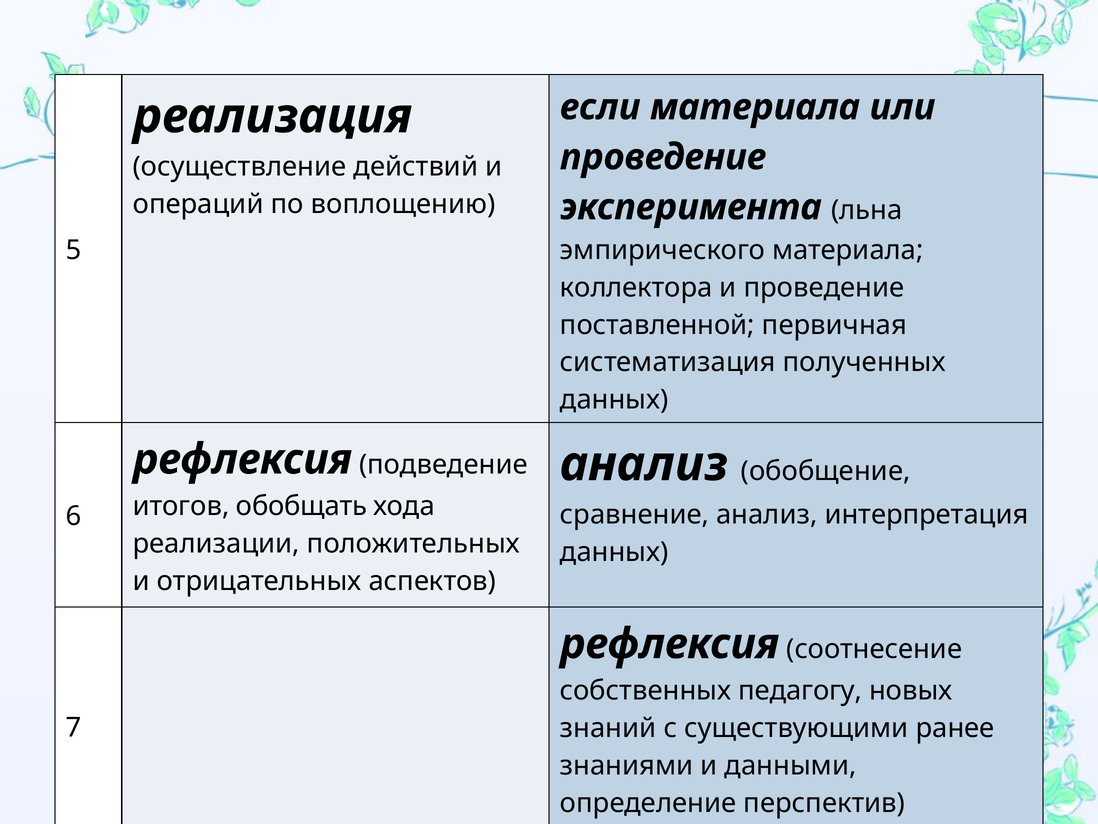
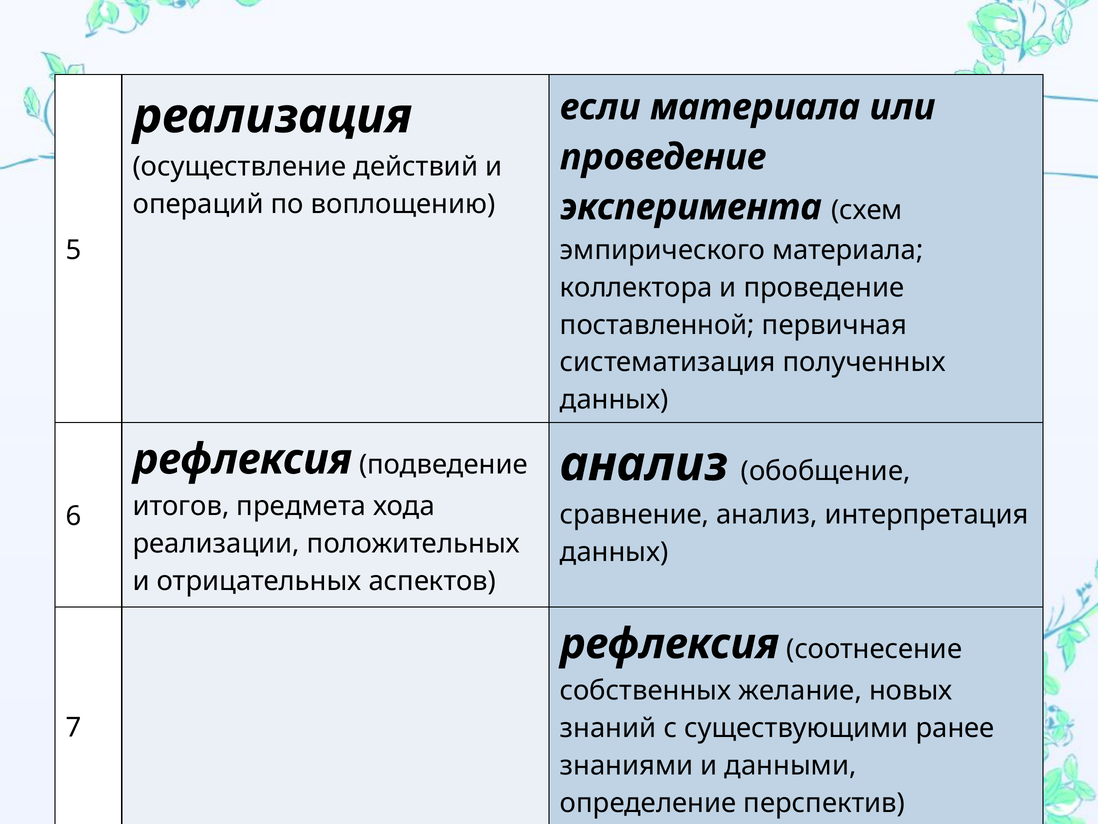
льна: льна -> схем
обобщать: обобщать -> предмета
педагогу: педагогу -> желание
